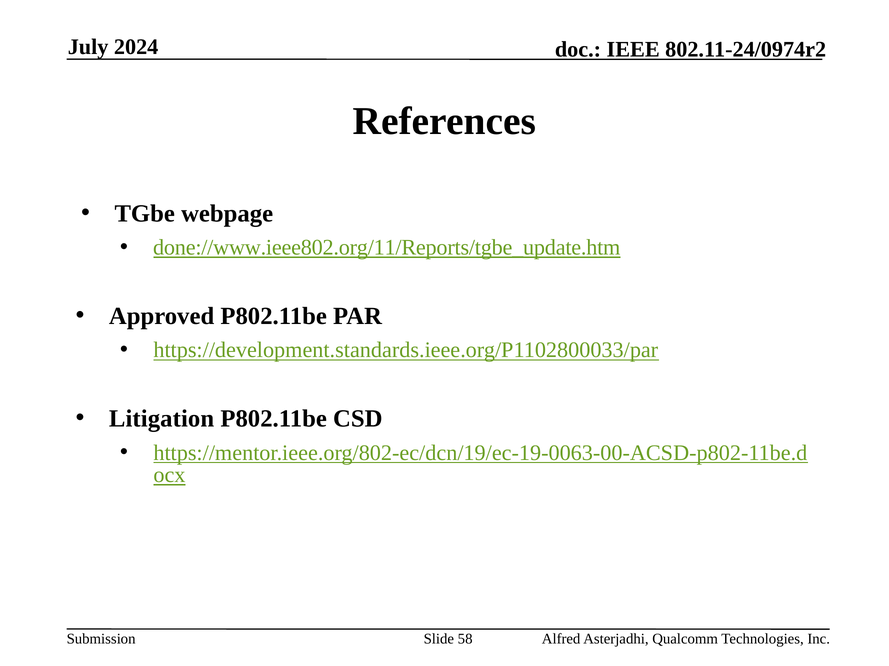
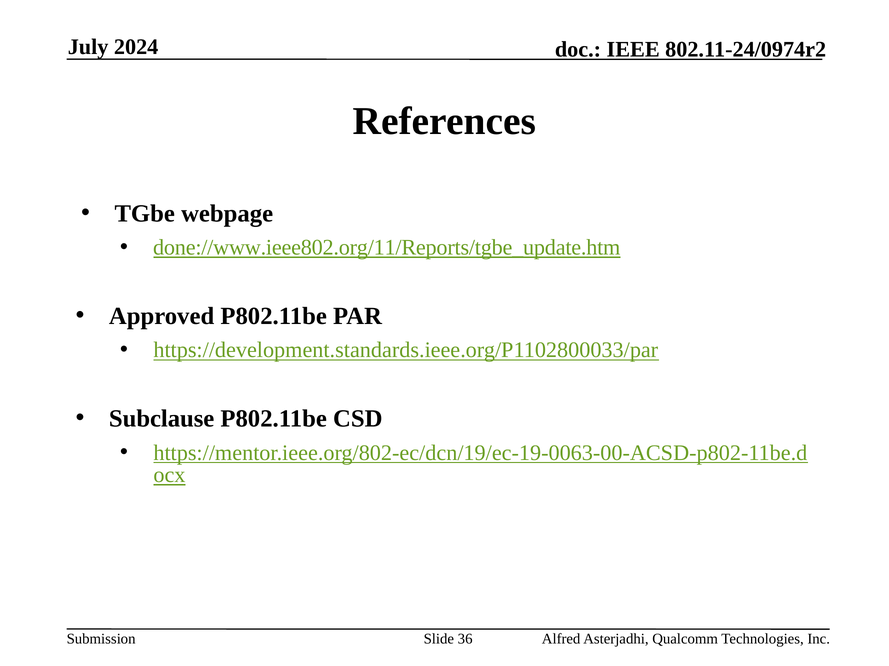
Litigation: Litigation -> Subclause
58: 58 -> 36
